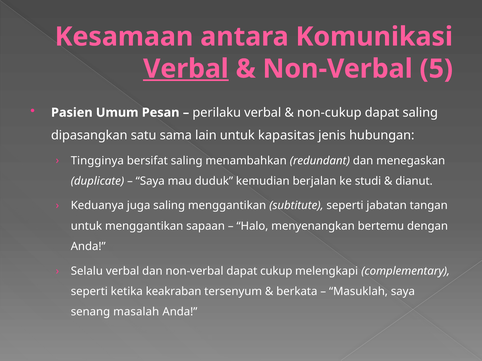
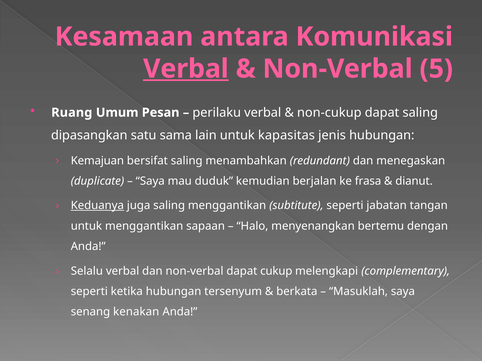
Pasien: Pasien -> Ruang
Tingginya: Tingginya -> Kemajuan
studi: studi -> frasa
Keduanya underline: none -> present
ketika keakraban: keakraban -> hubungan
masalah: masalah -> kenakan
